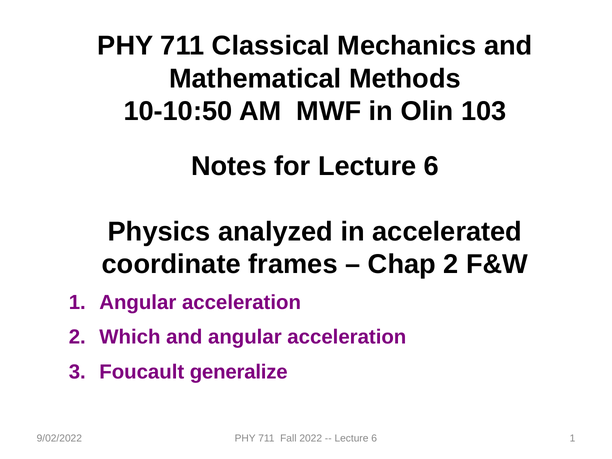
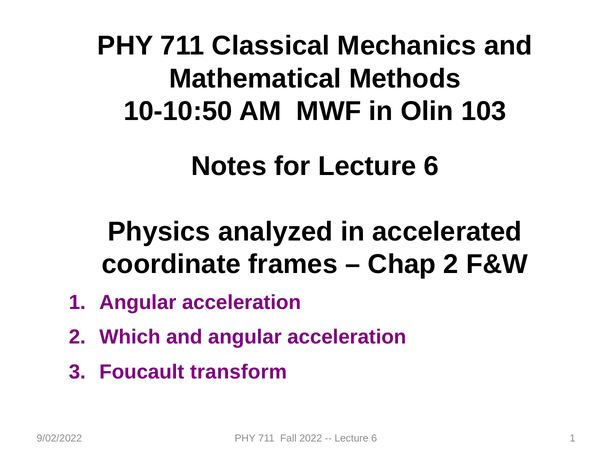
generalize: generalize -> transform
